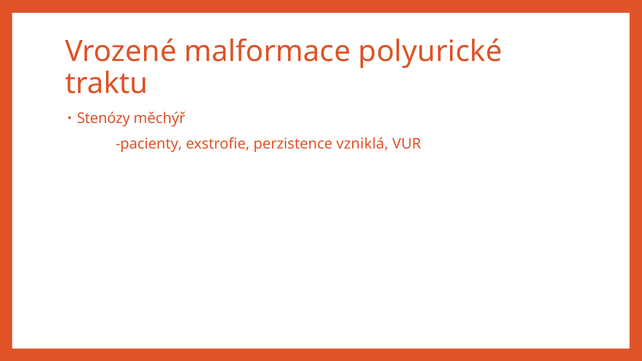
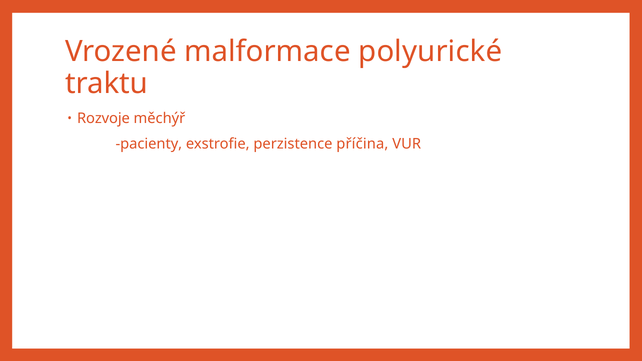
Stenózy: Stenózy -> Rozvoje
vzniklá: vzniklá -> příčina
